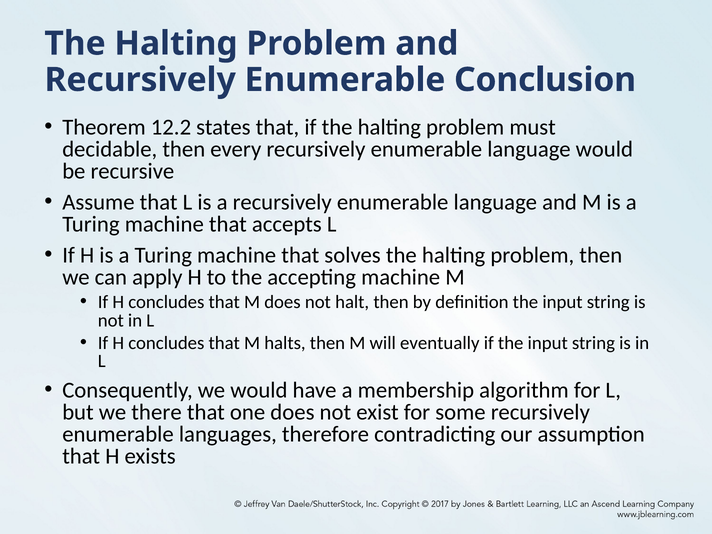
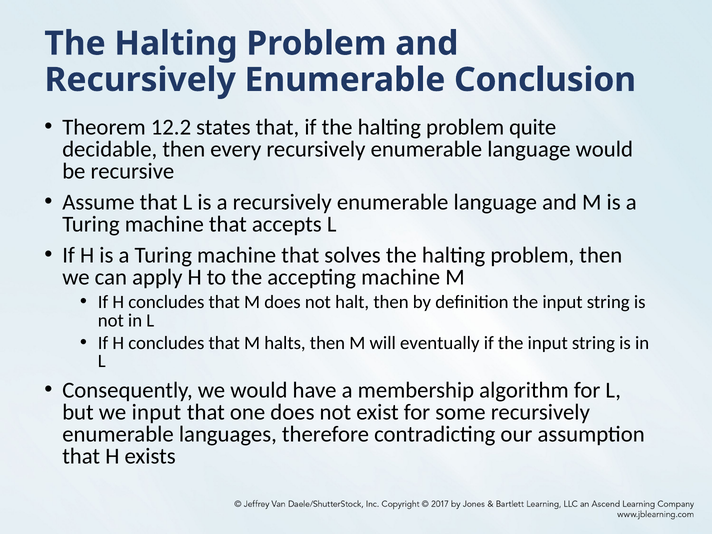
must: must -> quite
we there: there -> input
